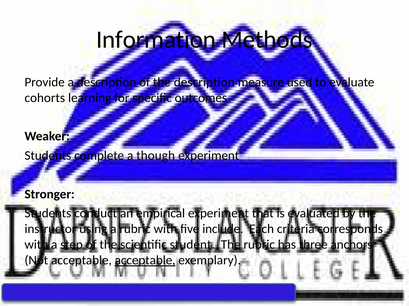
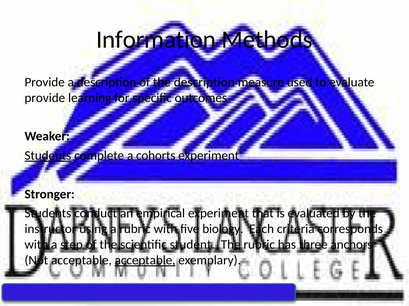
cohorts at (45, 98): cohorts -> provide
Students at (48, 156) underline: none -> present
though: though -> cohorts
include: include -> biology
